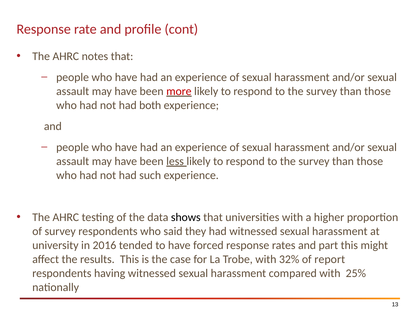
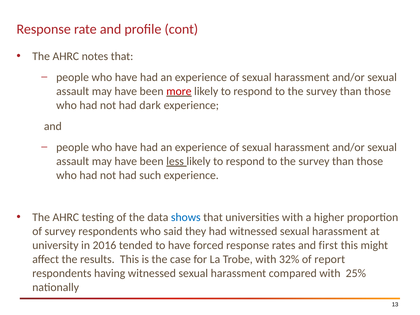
both: both -> dark
shows colour: black -> blue
part: part -> first
